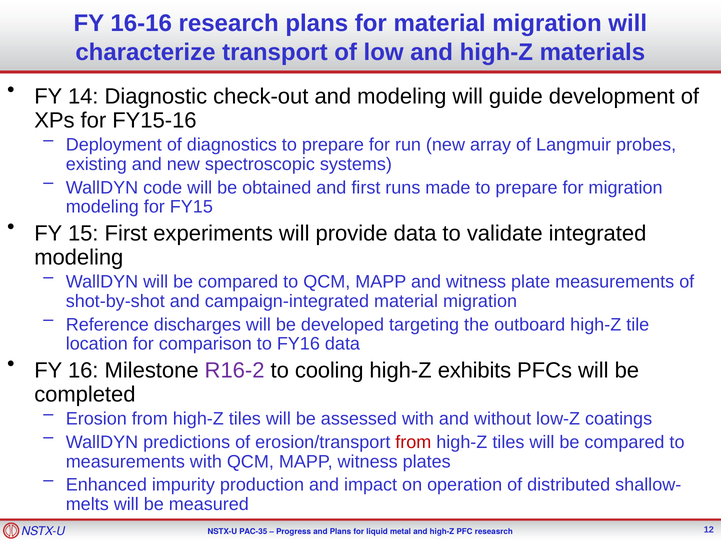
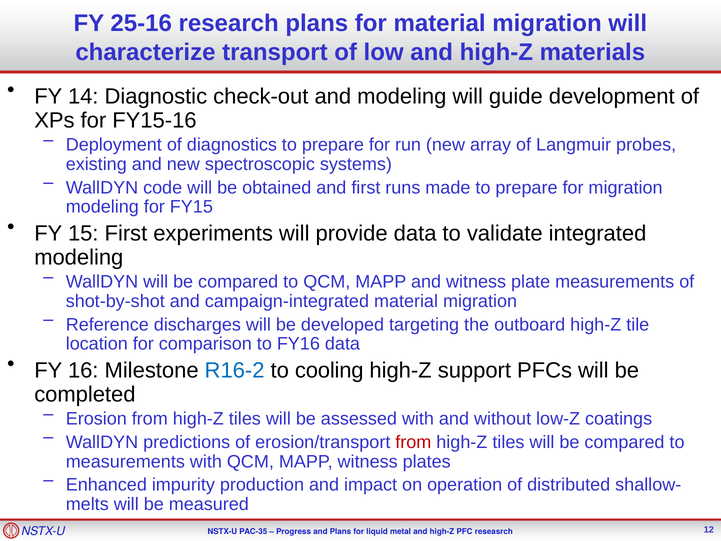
16-16: 16-16 -> 25-16
R16-2 colour: purple -> blue
exhibits: exhibits -> support
